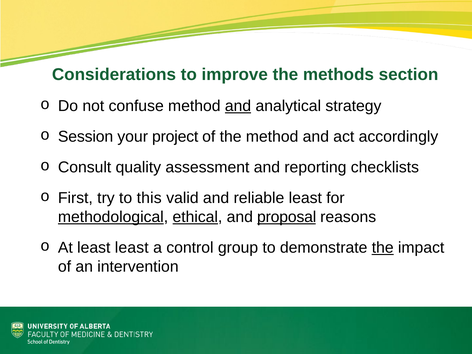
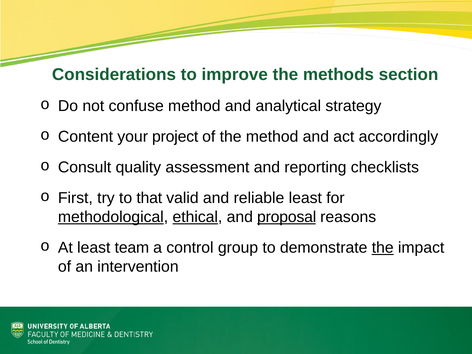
and at (238, 106) underline: present -> none
Session: Session -> Content
this: this -> that
least least: least -> team
